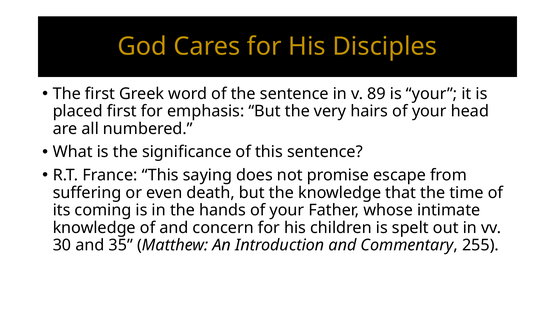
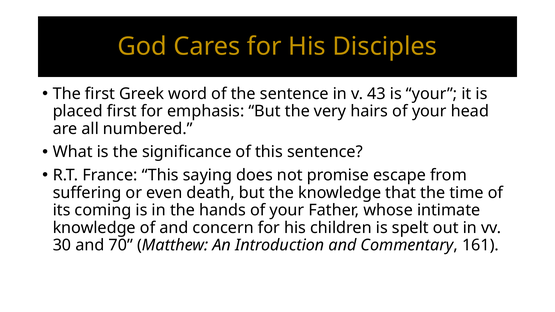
89: 89 -> 43
35: 35 -> 70
255: 255 -> 161
